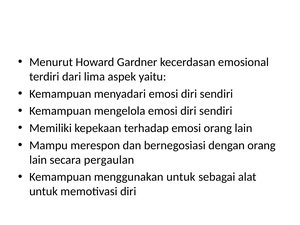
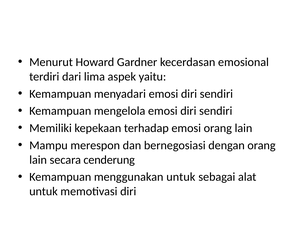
pergaulan: pergaulan -> cenderung
